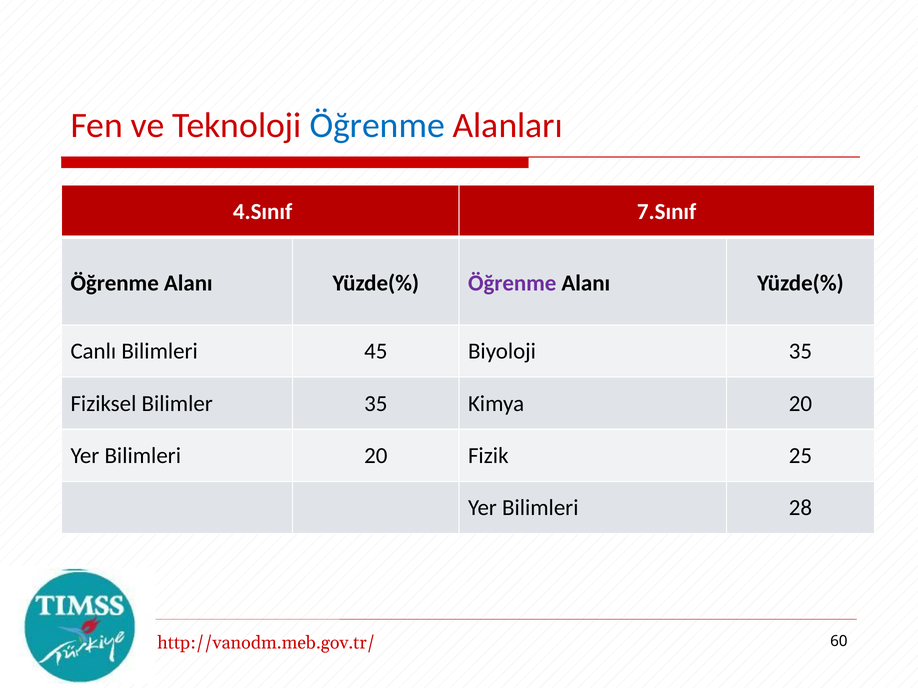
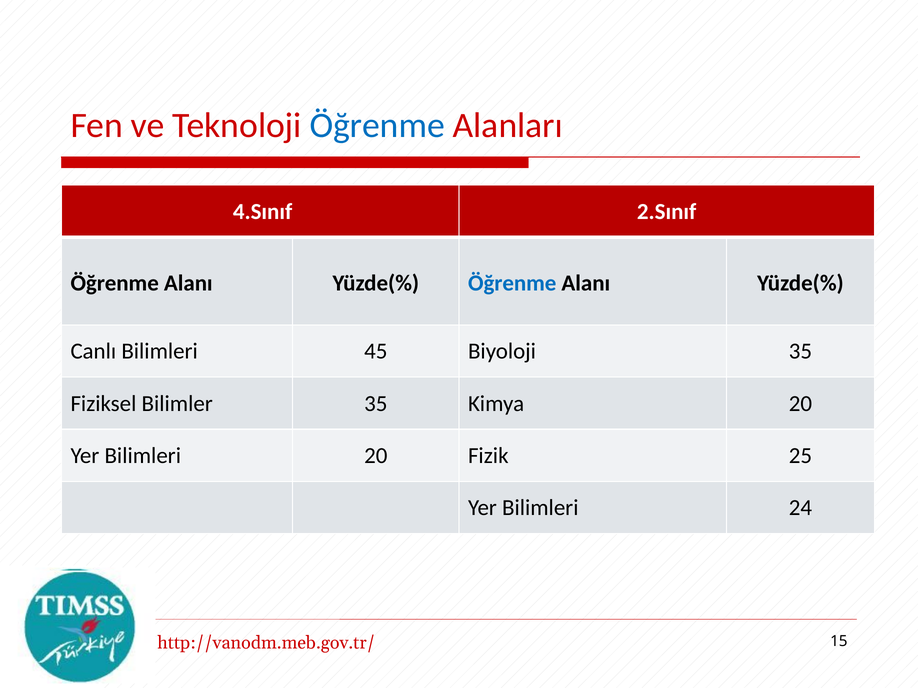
7.Sınıf: 7.Sınıf -> 2.Sınıf
Öğrenme at (512, 283) colour: purple -> blue
28: 28 -> 24
60: 60 -> 15
